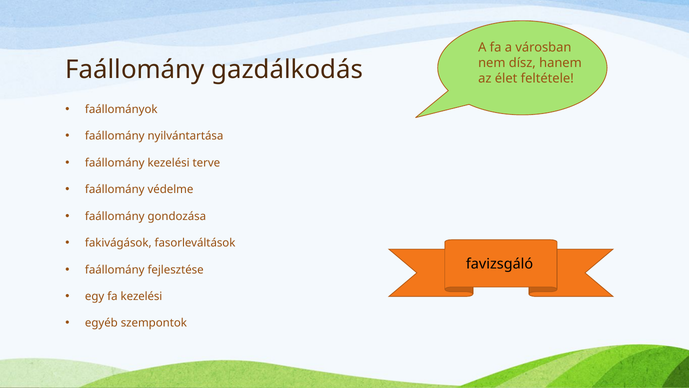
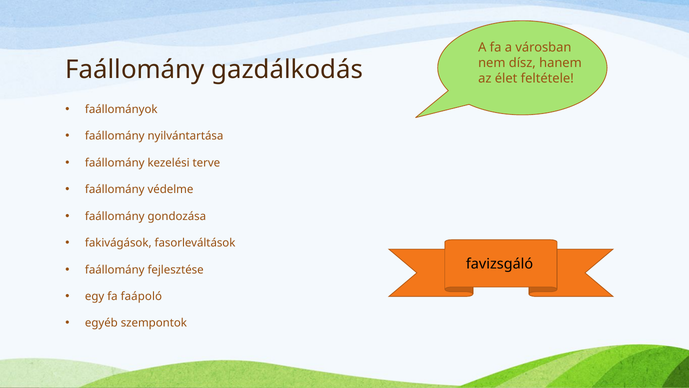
fa kezelési: kezelési -> faápoló
